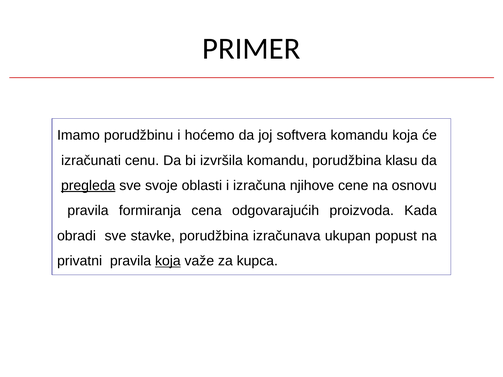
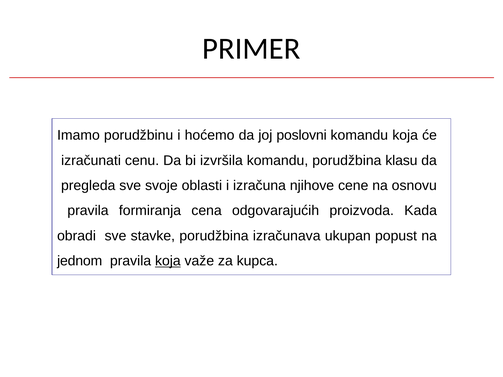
softvera: softvera -> poslovni
pregleda underline: present -> none
privatni: privatni -> jednom
